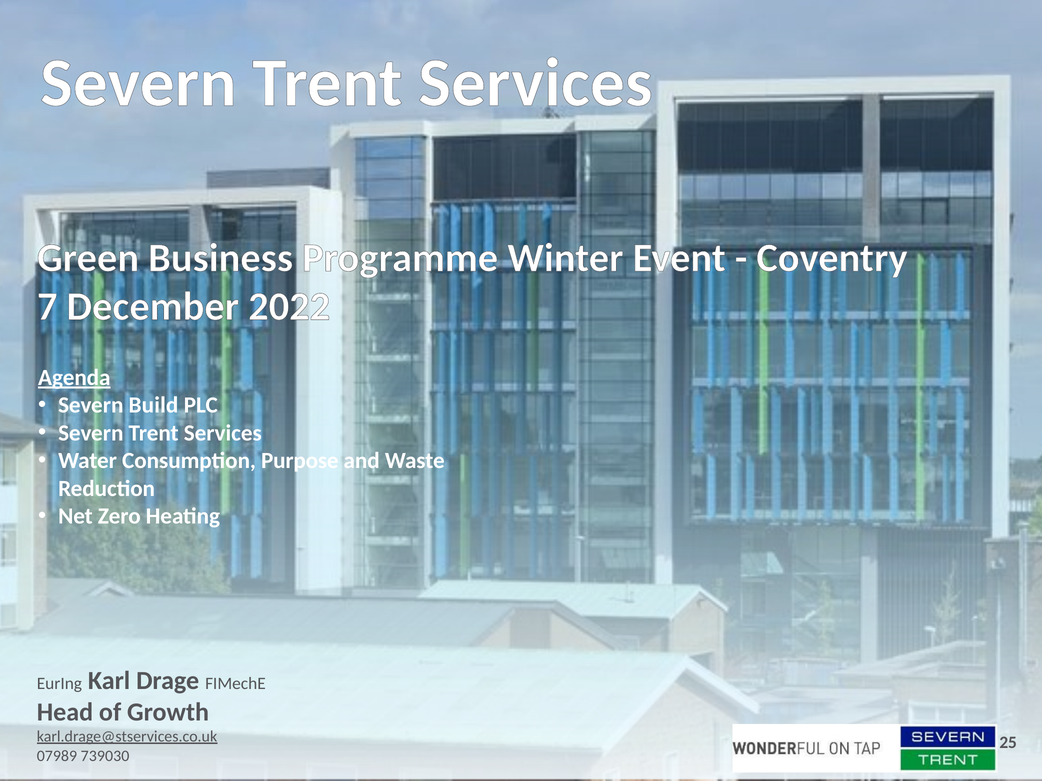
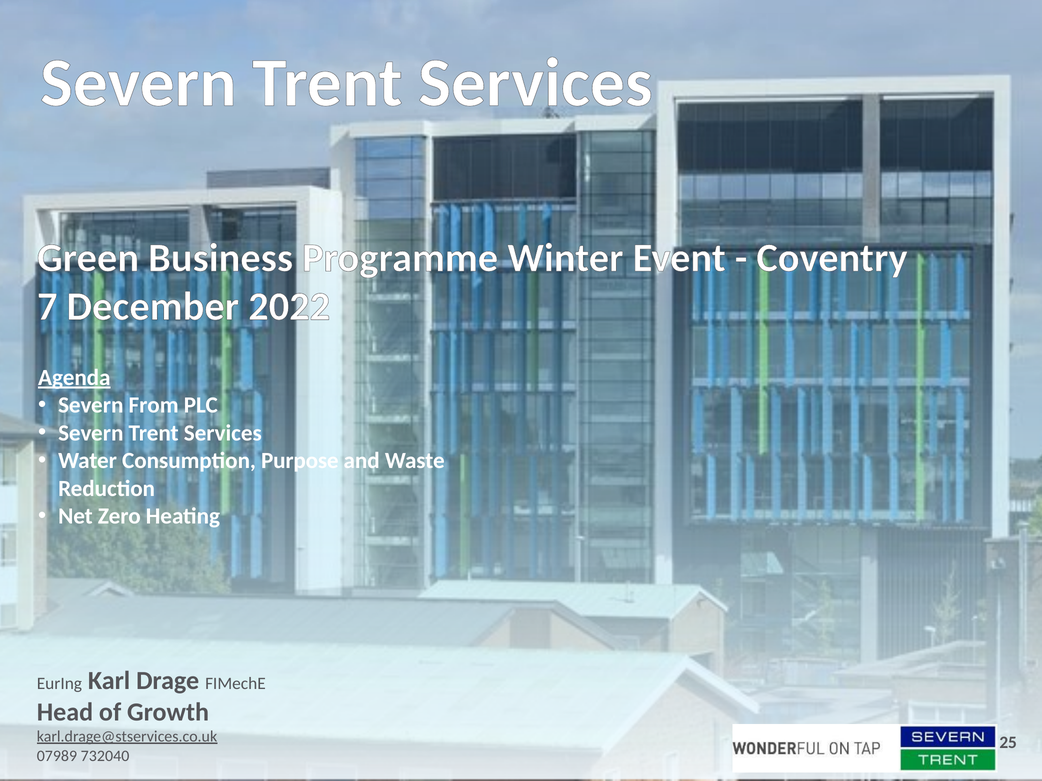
Build: Build -> From
739030: 739030 -> 732040
